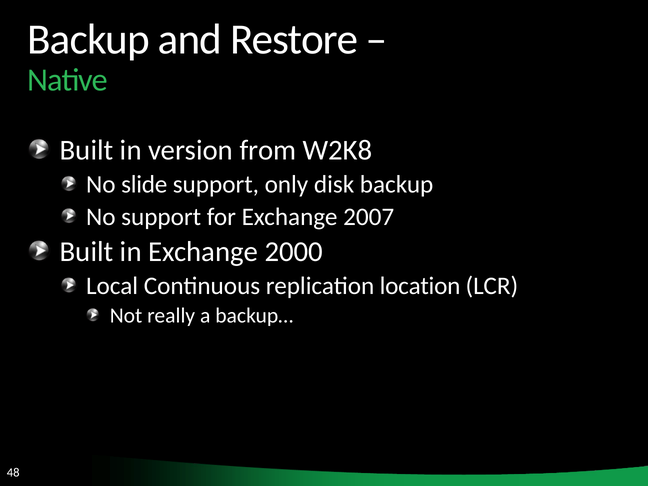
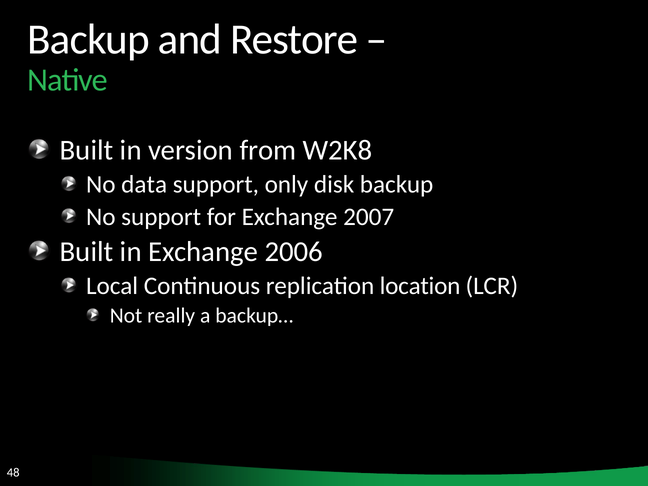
slide: slide -> data
2000: 2000 -> 2006
